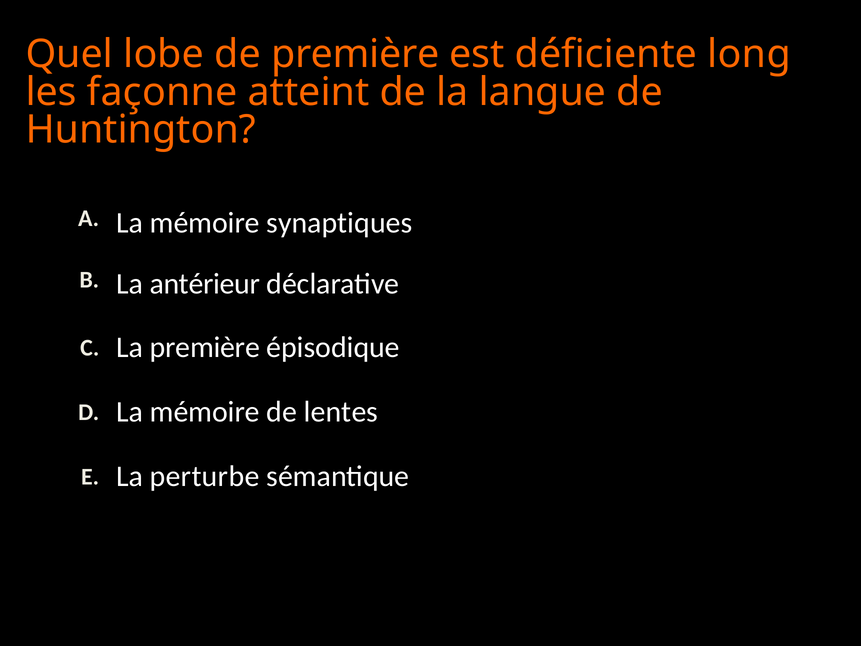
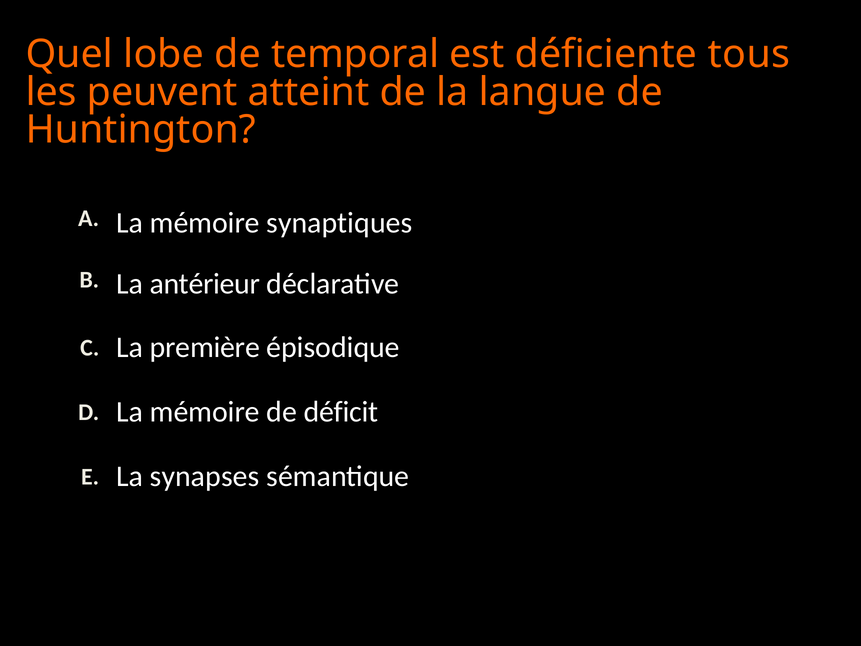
de première: première -> temporal
long: long -> tous
façonne: façonne -> peuvent
lentes: lentes -> déficit
perturbe: perturbe -> synapses
